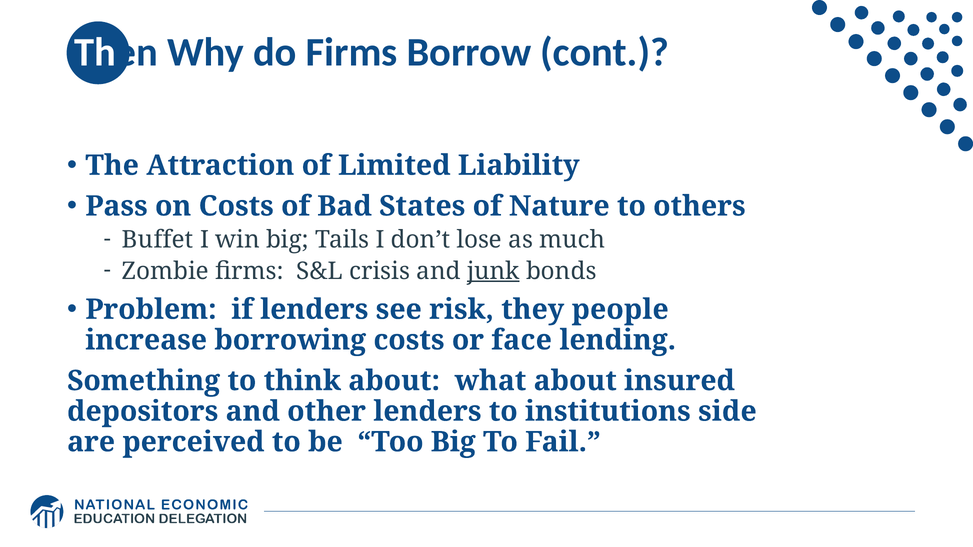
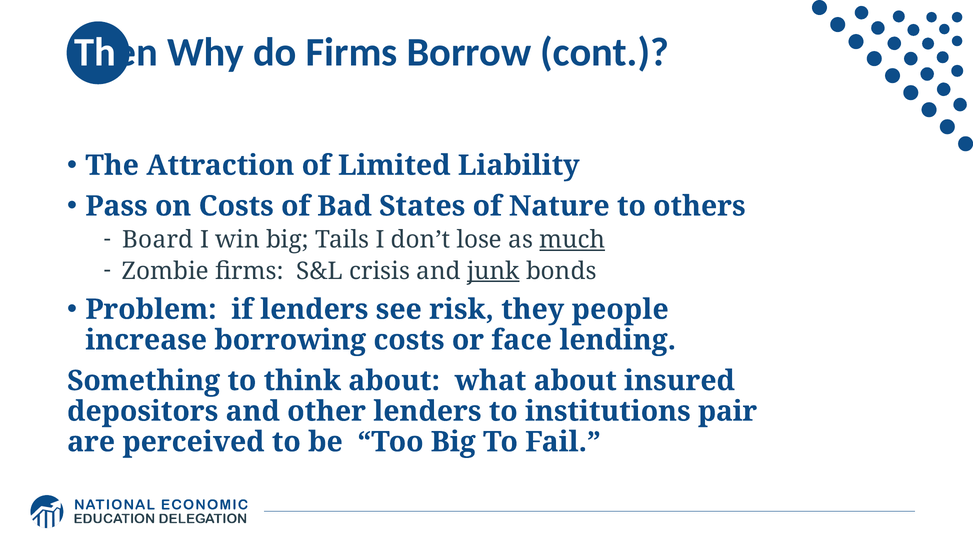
Buffet: Buffet -> Board
much underline: none -> present
side: side -> pair
